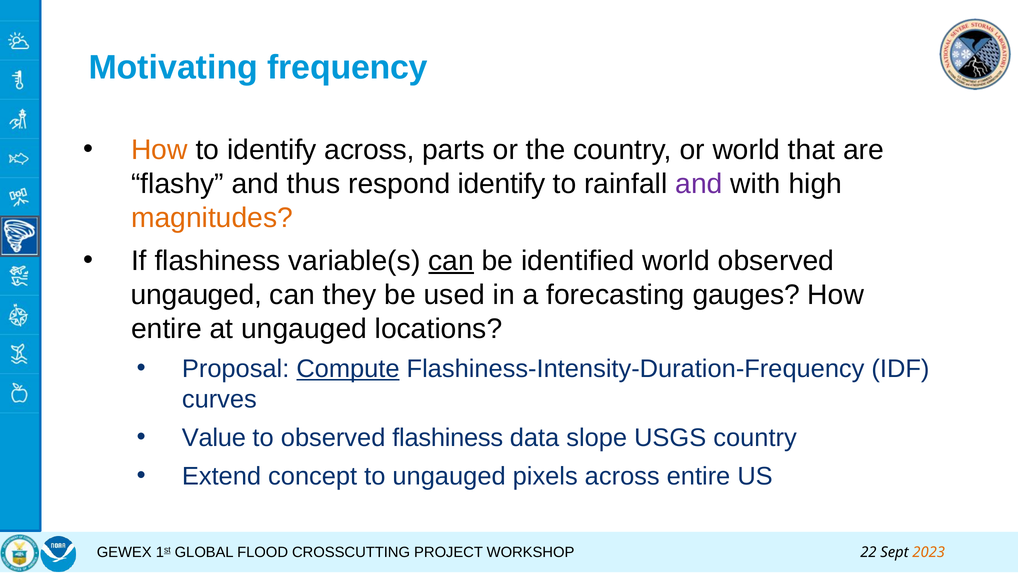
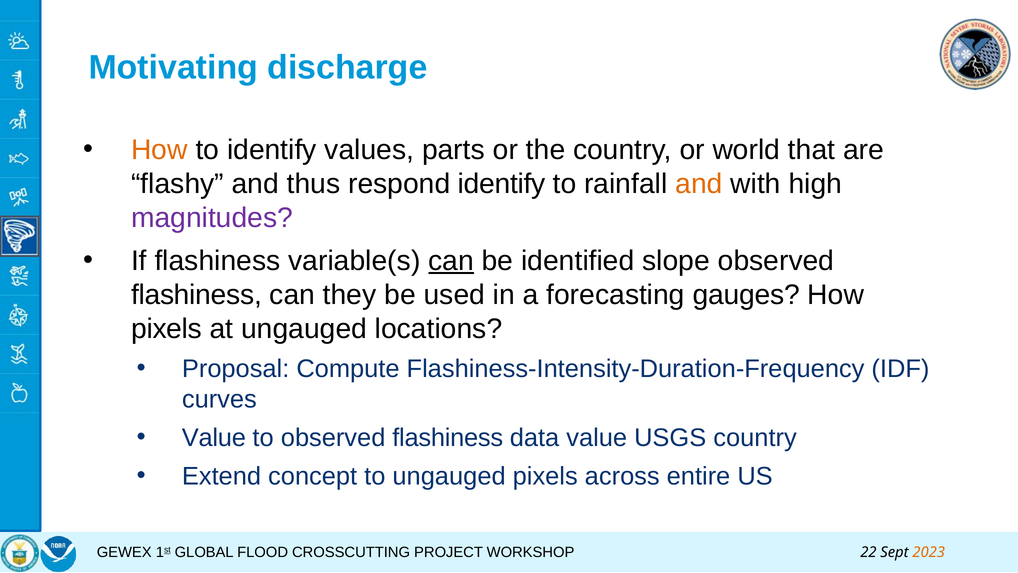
frequency: frequency -> discharge
identify across: across -> values
and at (699, 184) colour: purple -> orange
magnitudes colour: orange -> purple
identified world: world -> slope
ungauged at (196, 295): ungauged -> flashiness
entire at (166, 329): entire -> pixels
Compute underline: present -> none
data slope: slope -> value
